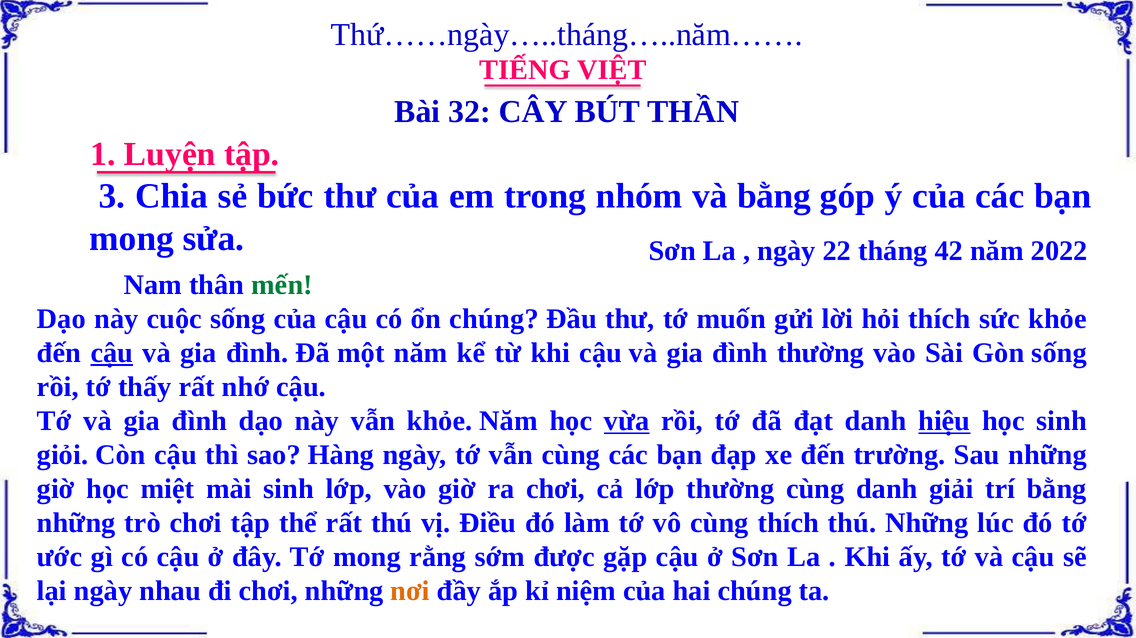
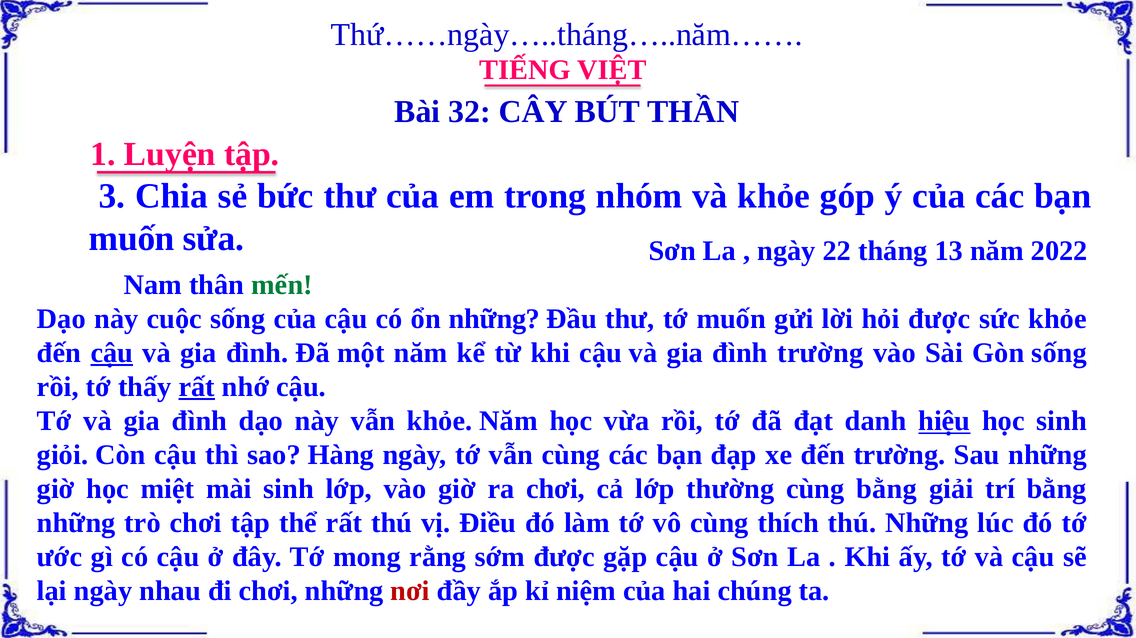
và bằng: bằng -> khỏe
mong at (132, 238): mong -> muốn
42: 42 -> 13
ổn chúng: chúng -> những
hỏi thích: thích -> được
đình thường: thường -> trường
rất at (197, 387) underline: none -> present
vừa underline: present -> none
cùng danh: danh -> bằng
nơi colour: orange -> red
